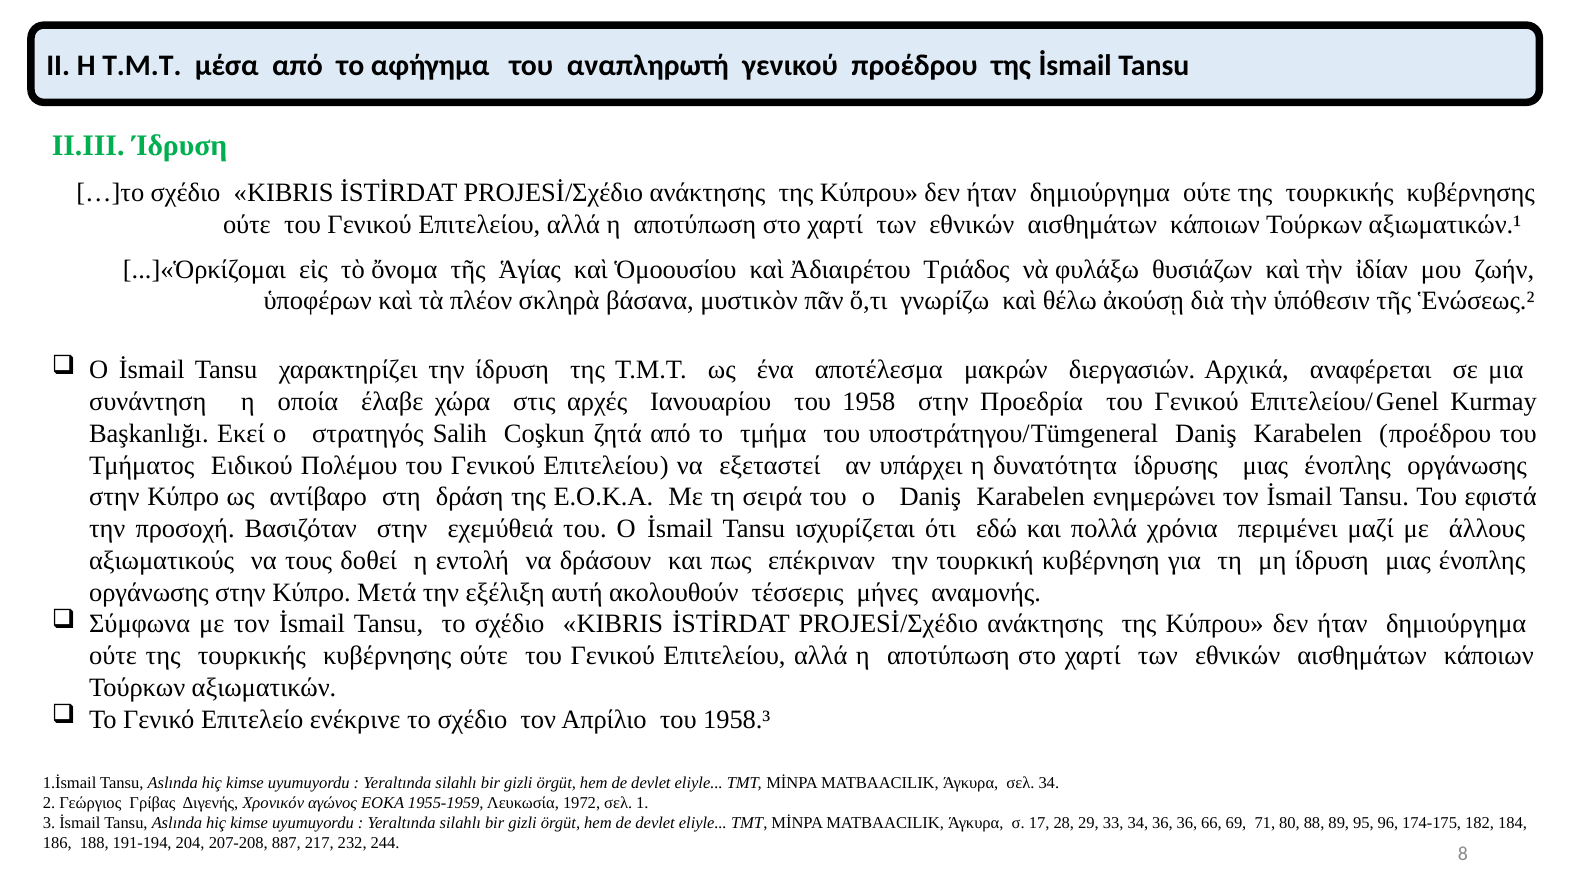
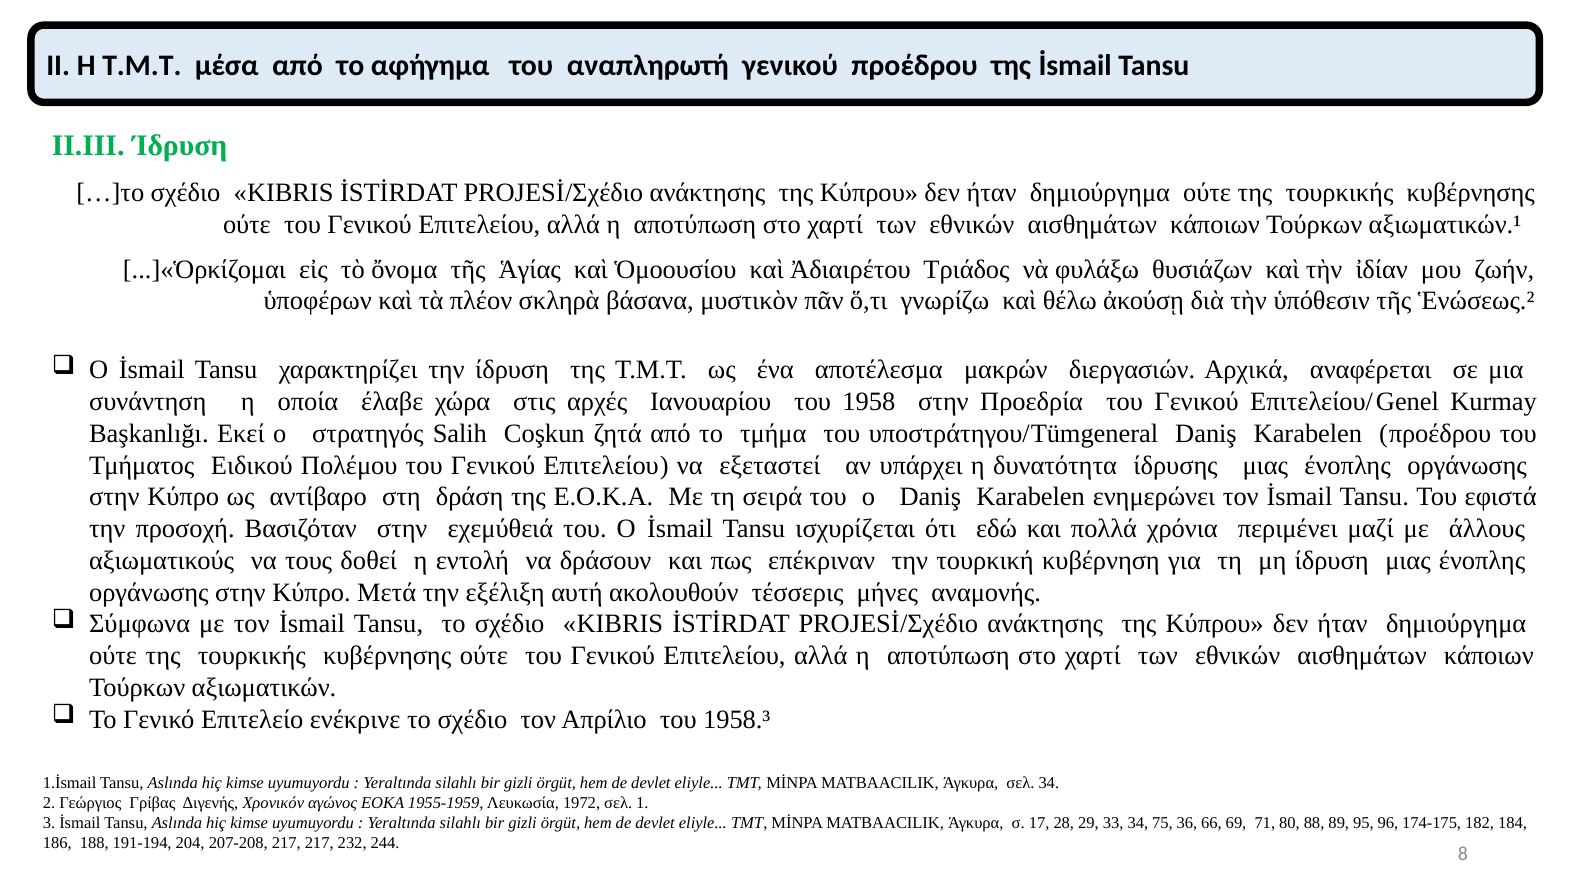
34 36: 36 -> 75
207-208 887: 887 -> 217
